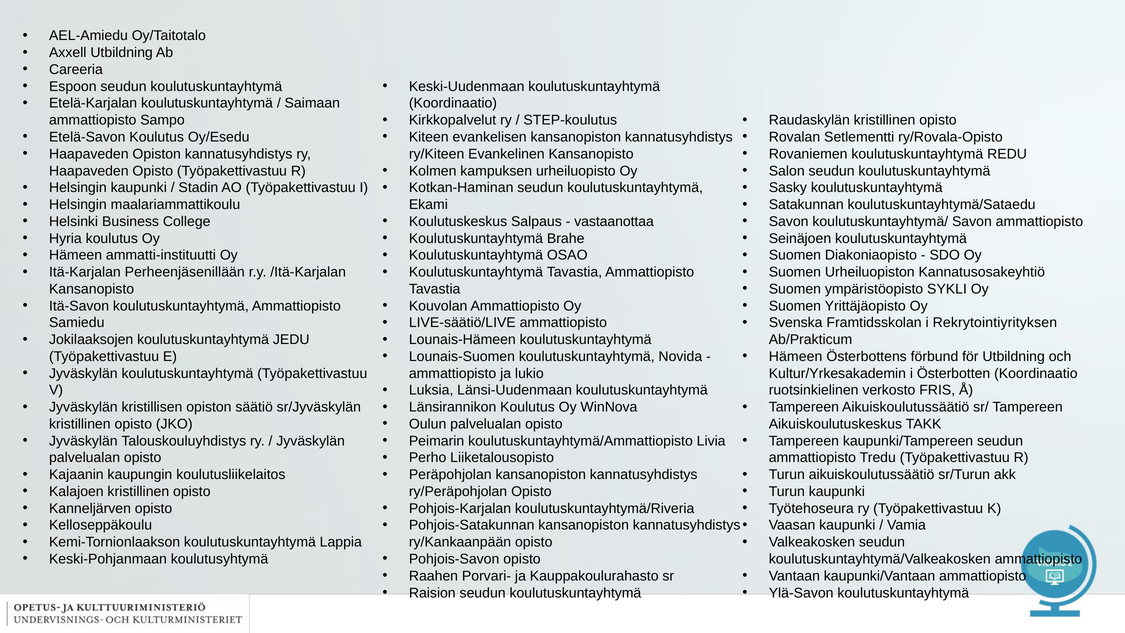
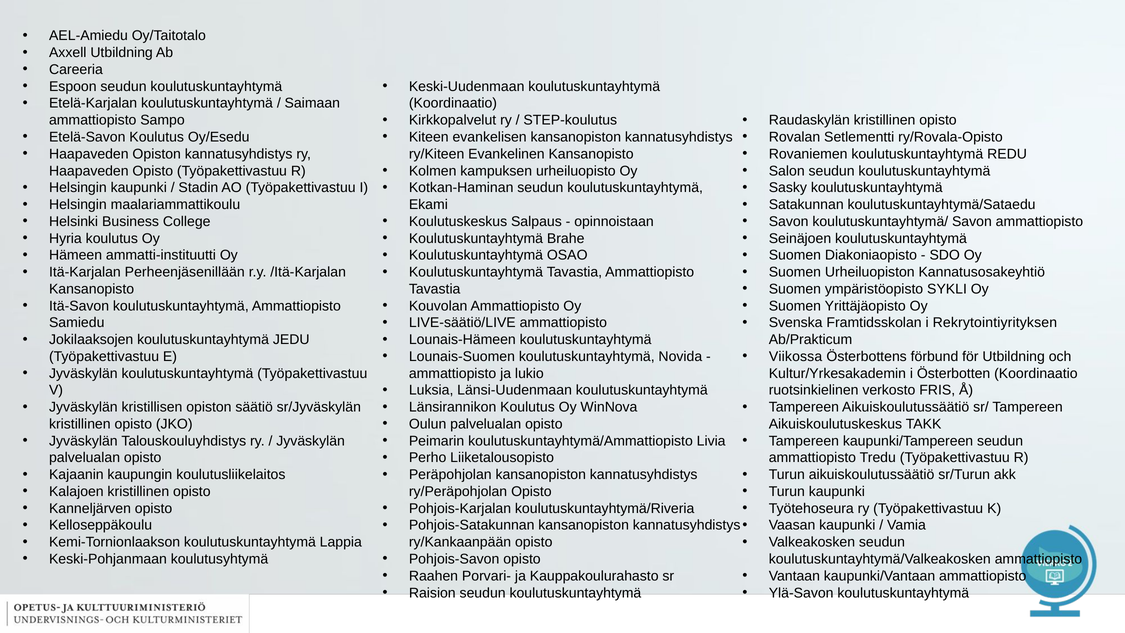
vastaanottaa: vastaanottaa -> opinnoistaan
Hämeen at (796, 356): Hämeen -> Viikossa
